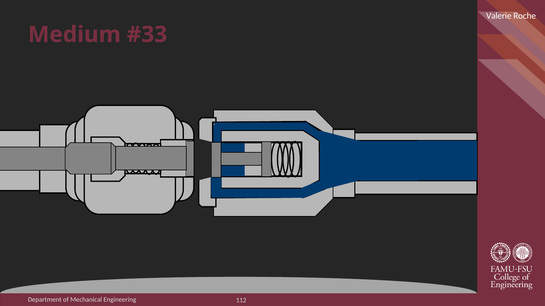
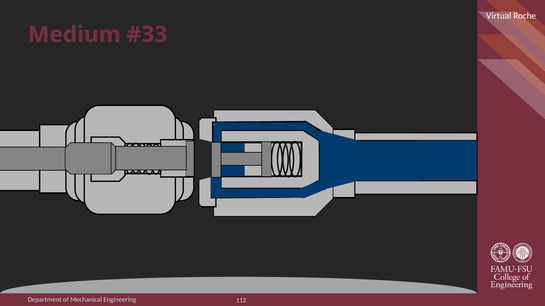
Valerie: Valerie -> Virtual
